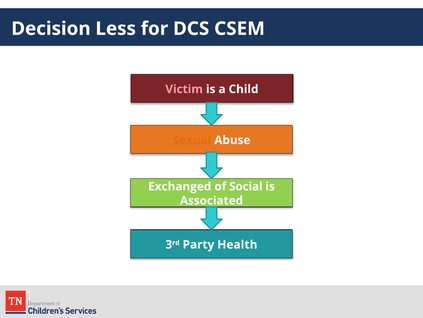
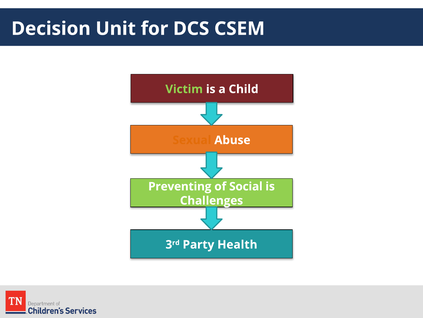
Less: Less -> Unit
Victim colour: pink -> light green
Exchanged: Exchanged -> Preventing
Associated: Associated -> Challenges
